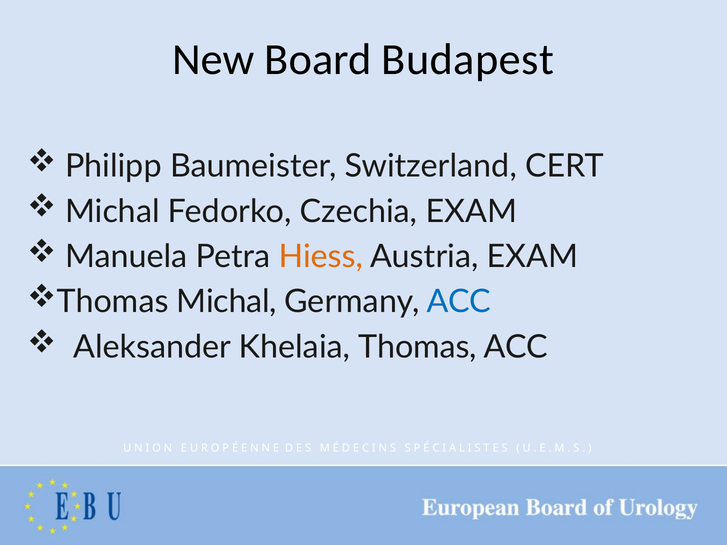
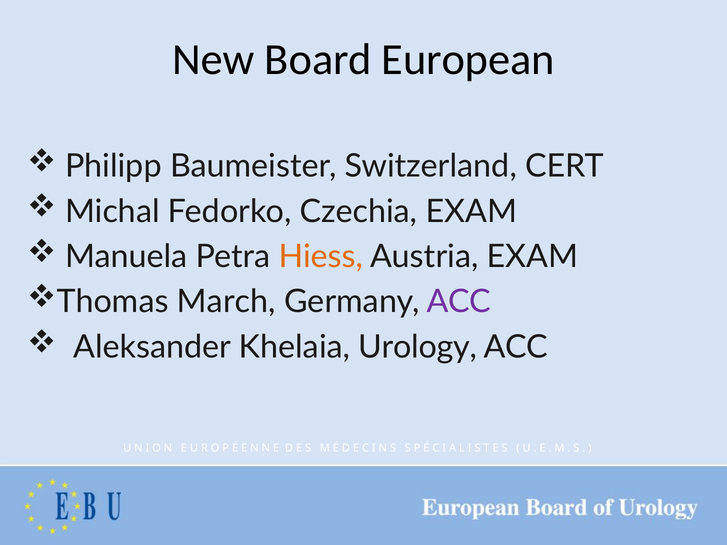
Budapest: Budapest -> European
Thomas Michal: Michal -> March
ACC at (459, 302) colour: blue -> purple
Khelaia Thomas: Thomas -> Urology
